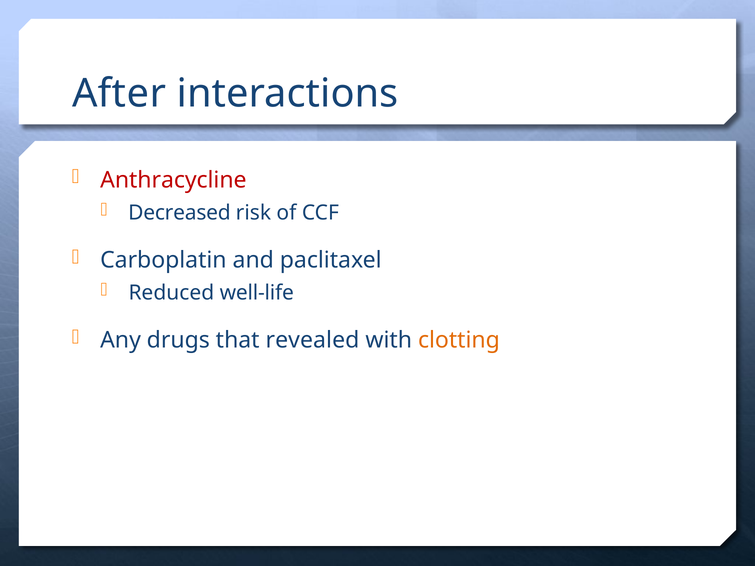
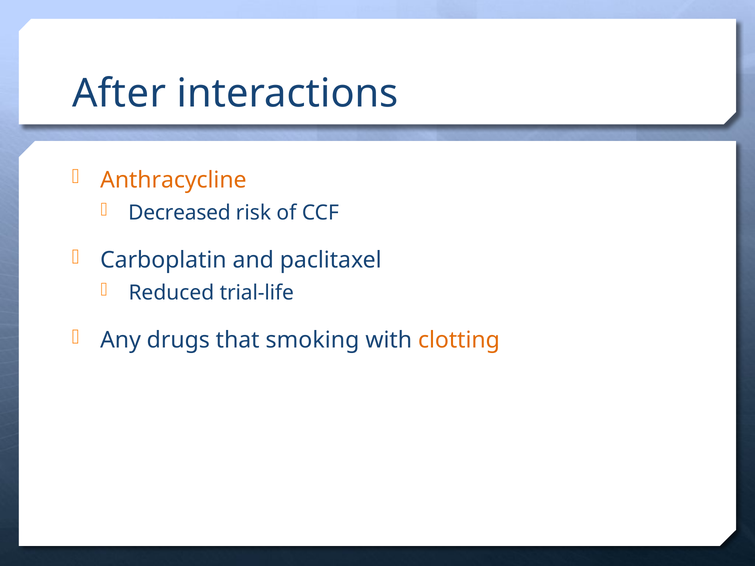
Anthracycline colour: red -> orange
well-life: well-life -> trial-life
revealed: revealed -> smoking
